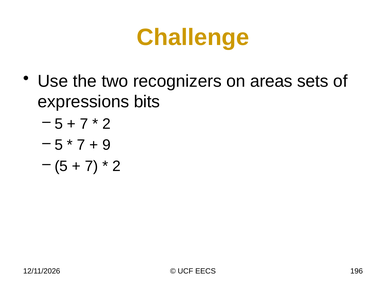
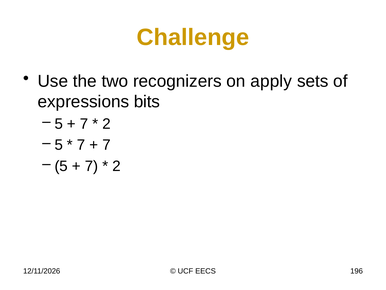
areas: areas -> apply
9 at (107, 145): 9 -> 7
